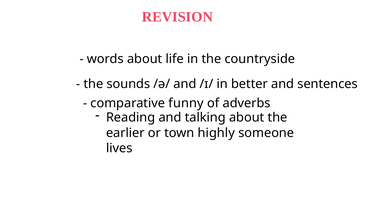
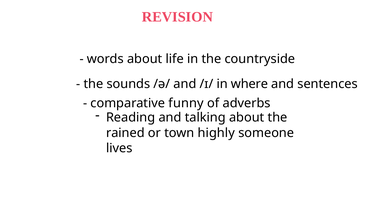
better: better -> where
earlier: earlier -> rained
